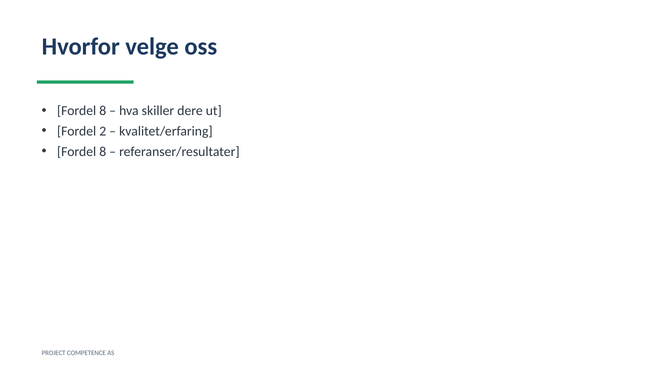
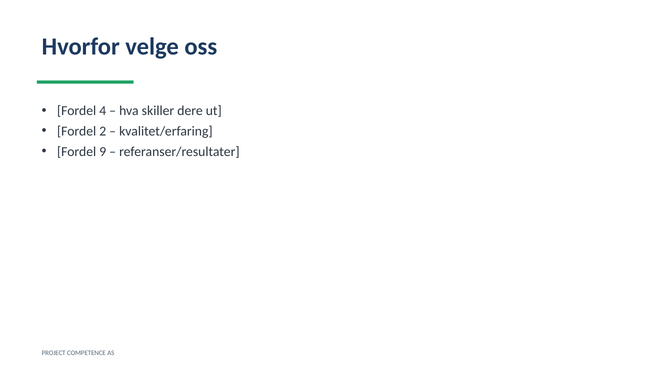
8 at (103, 111): 8 -> 4
8 at (103, 152): 8 -> 9
